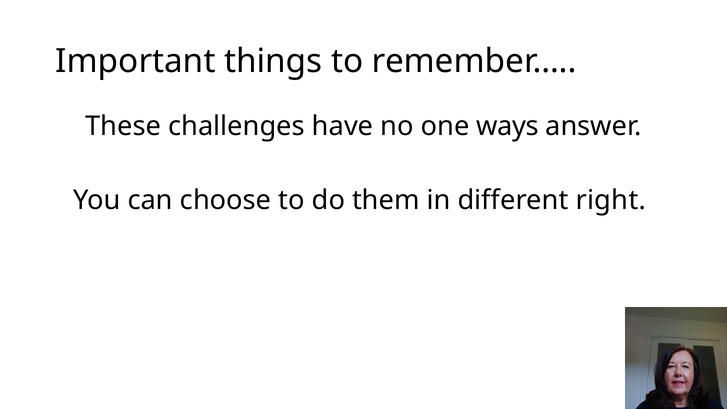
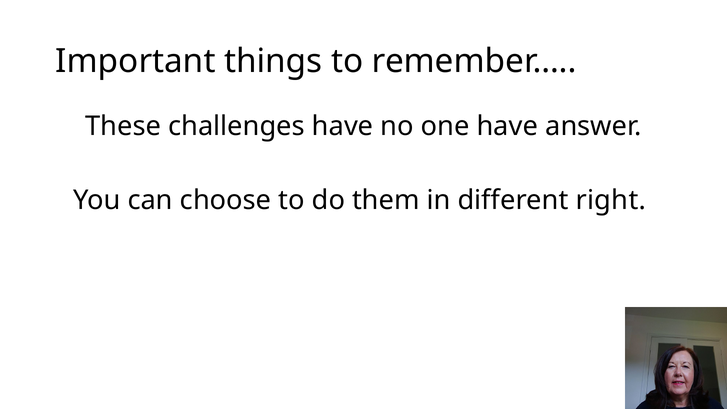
one ways: ways -> have
